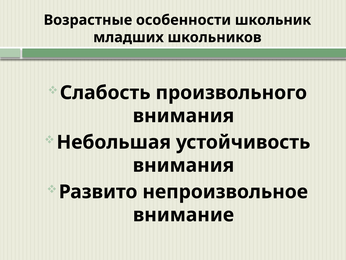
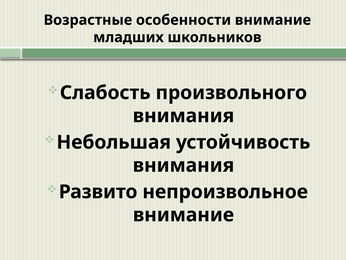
особенности школьник: школьник -> внимание
